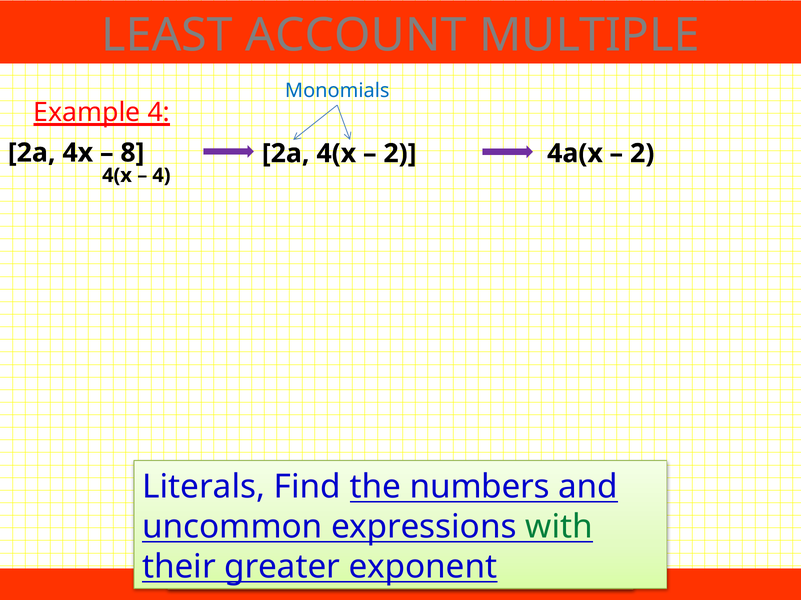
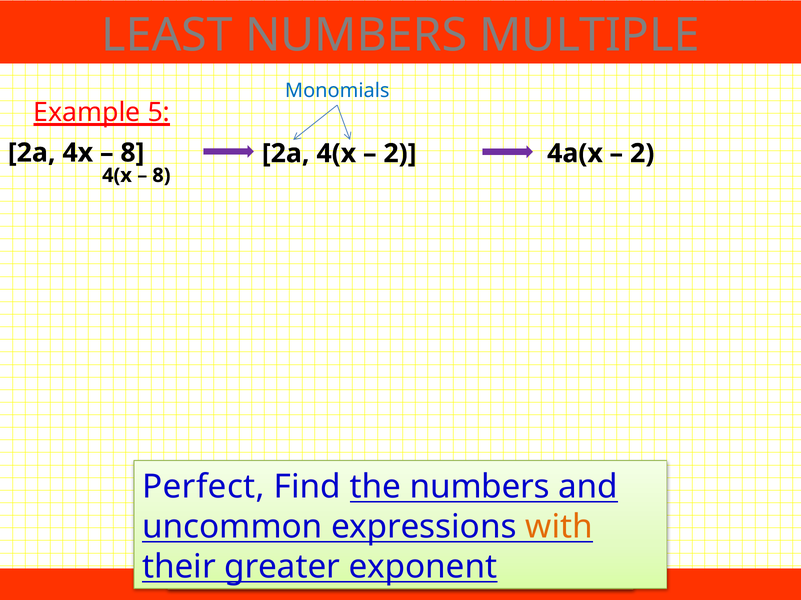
LEAST ACCOUNT: ACCOUNT -> NUMBERS
Example 4: 4 -> 5
4 at (161, 176): 4 -> 8
Literals: Literals -> Perfect
with colour: green -> orange
